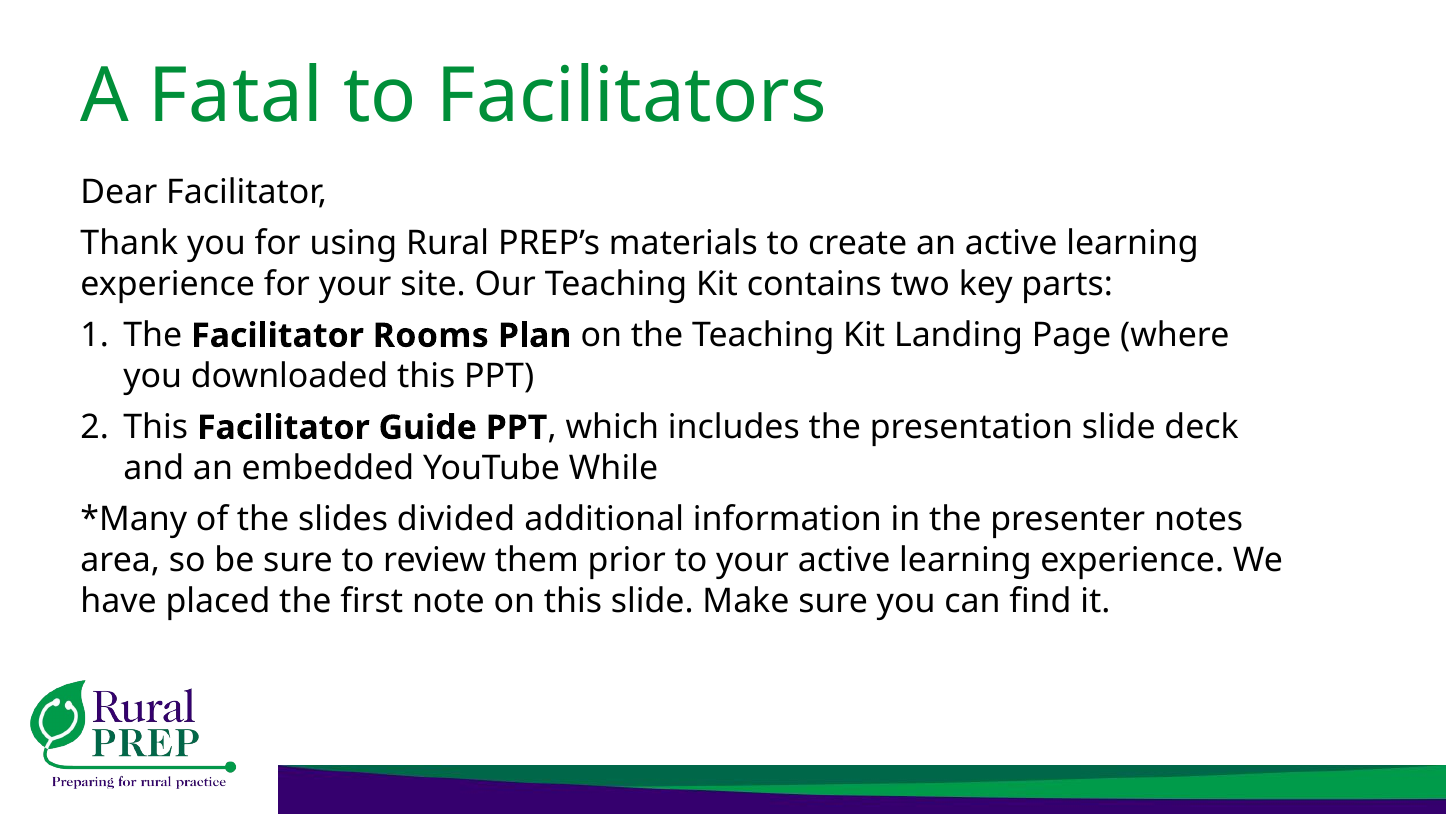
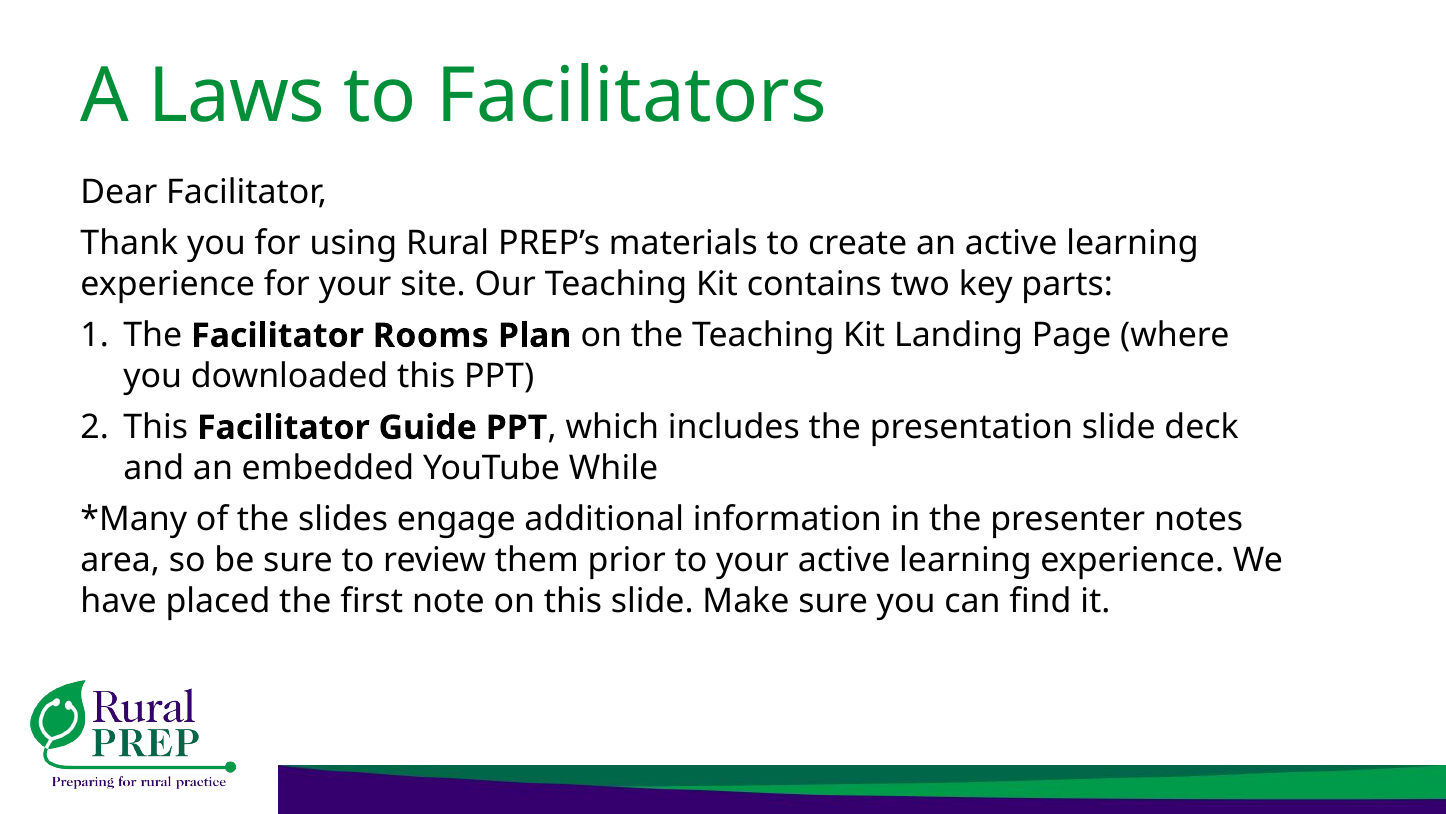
Fatal: Fatal -> Laws
divided: divided -> engage
